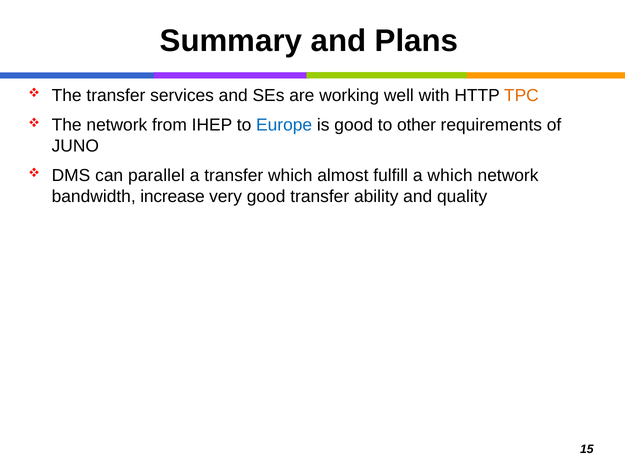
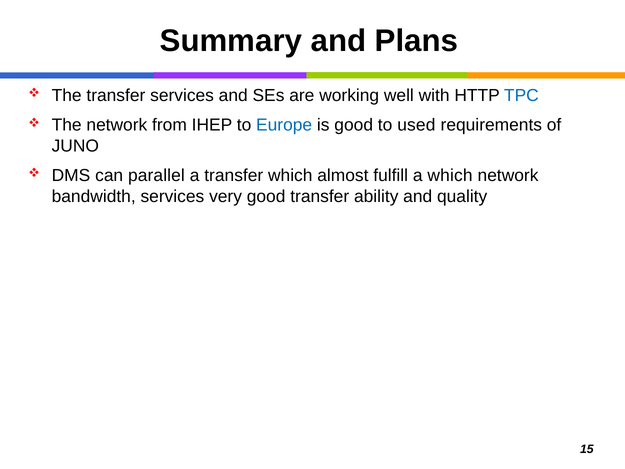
TPC colour: orange -> blue
other: other -> used
bandwidth increase: increase -> services
